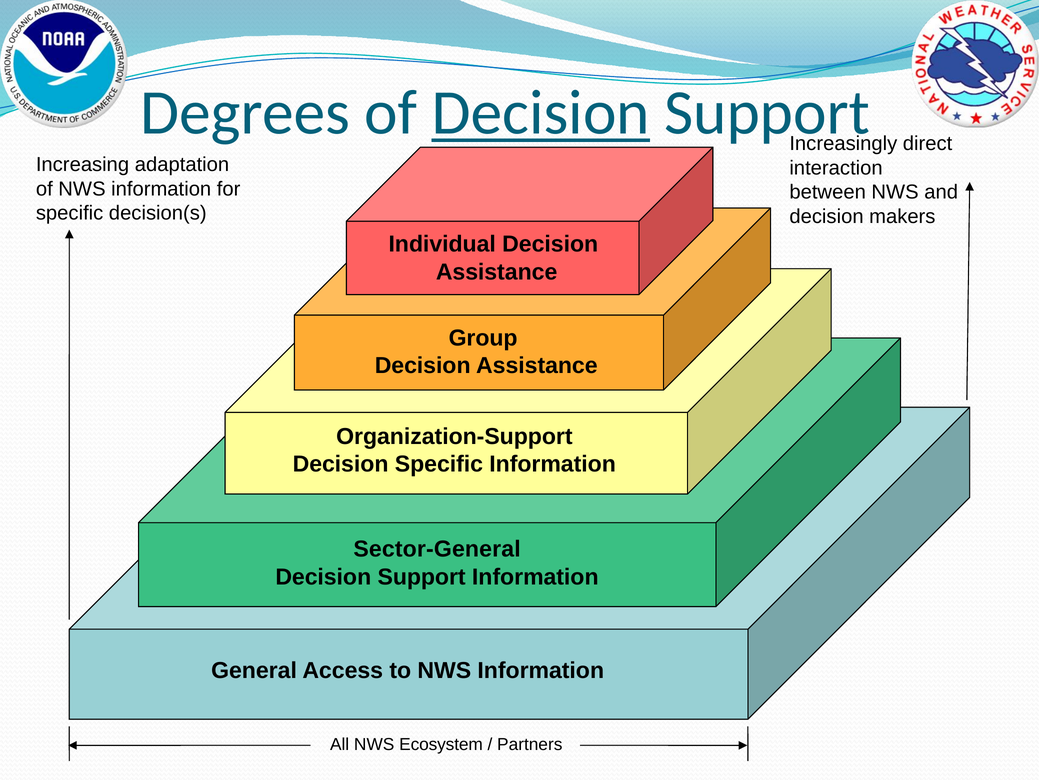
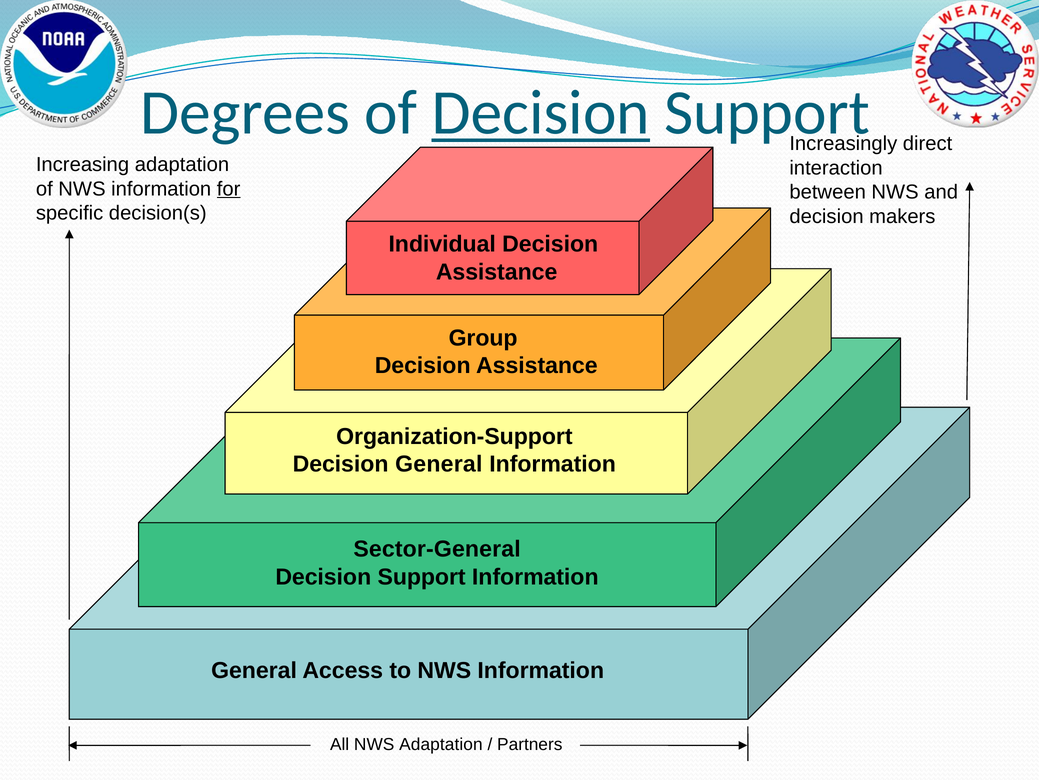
for underline: none -> present
Decision Specific: Specific -> General
NWS Ecosystem: Ecosystem -> Adaptation
